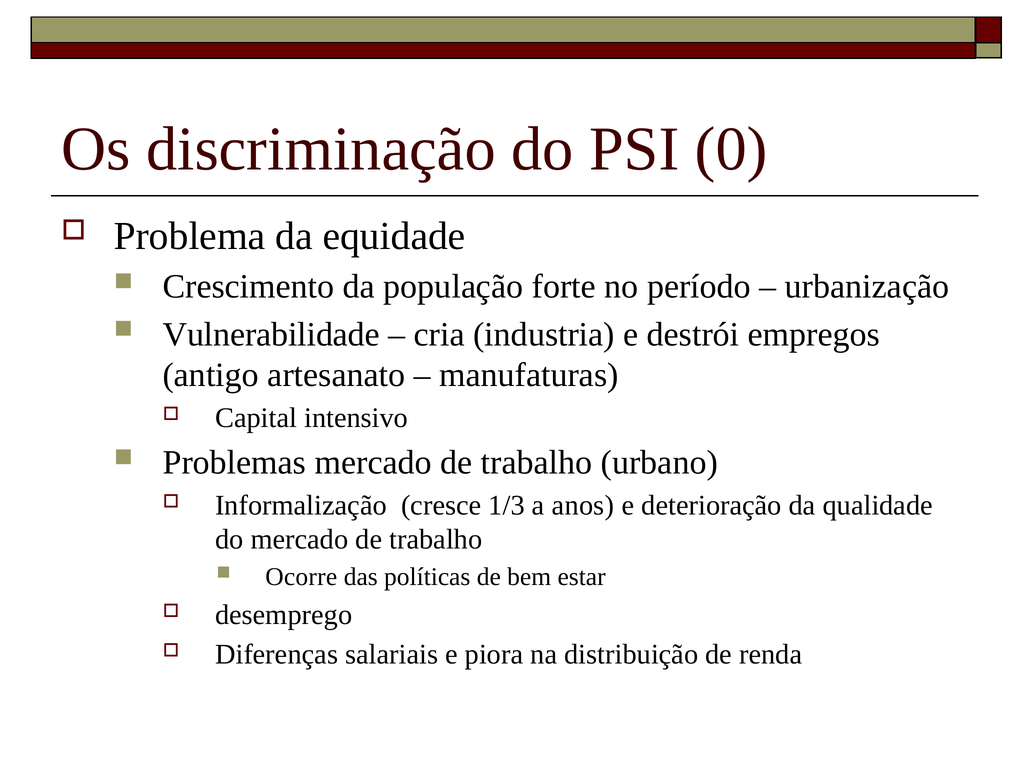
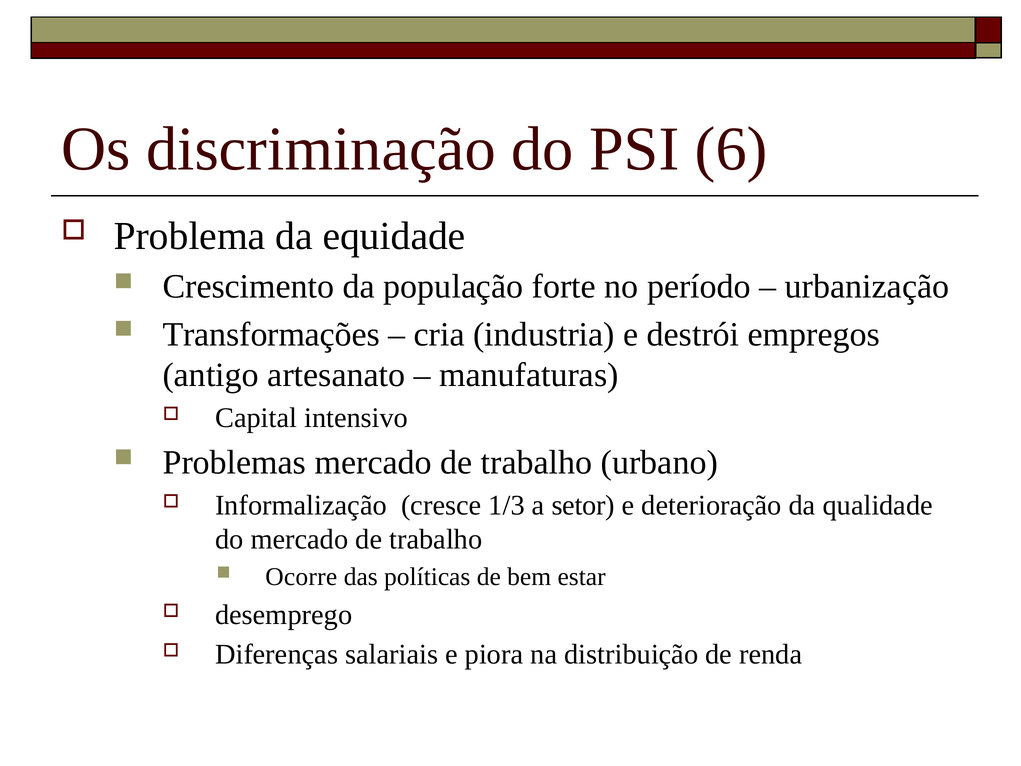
0: 0 -> 6
Vulnerabilidade: Vulnerabilidade -> Transformações
anos: anos -> setor
